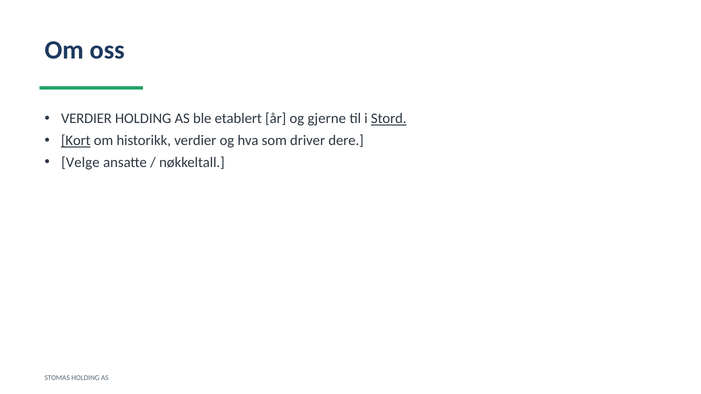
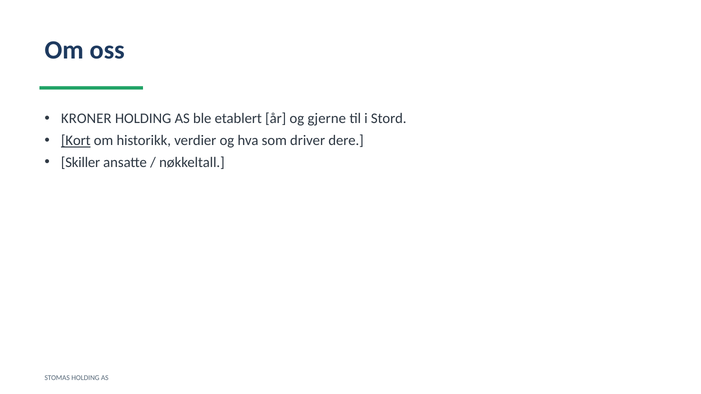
VERDIER at (86, 119): VERDIER -> KRONER
Stord underline: present -> none
Velge: Velge -> Skiller
